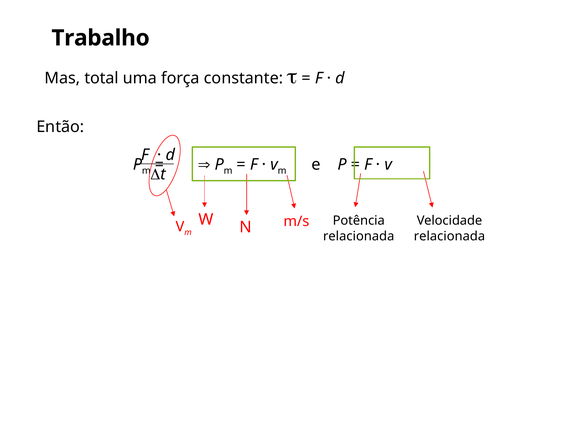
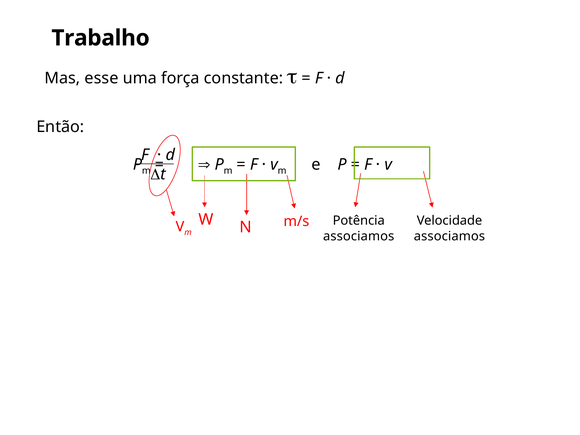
total: total -> esse
relacionada at (359, 236): relacionada -> associamos
relacionada at (449, 236): relacionada -> associamos
